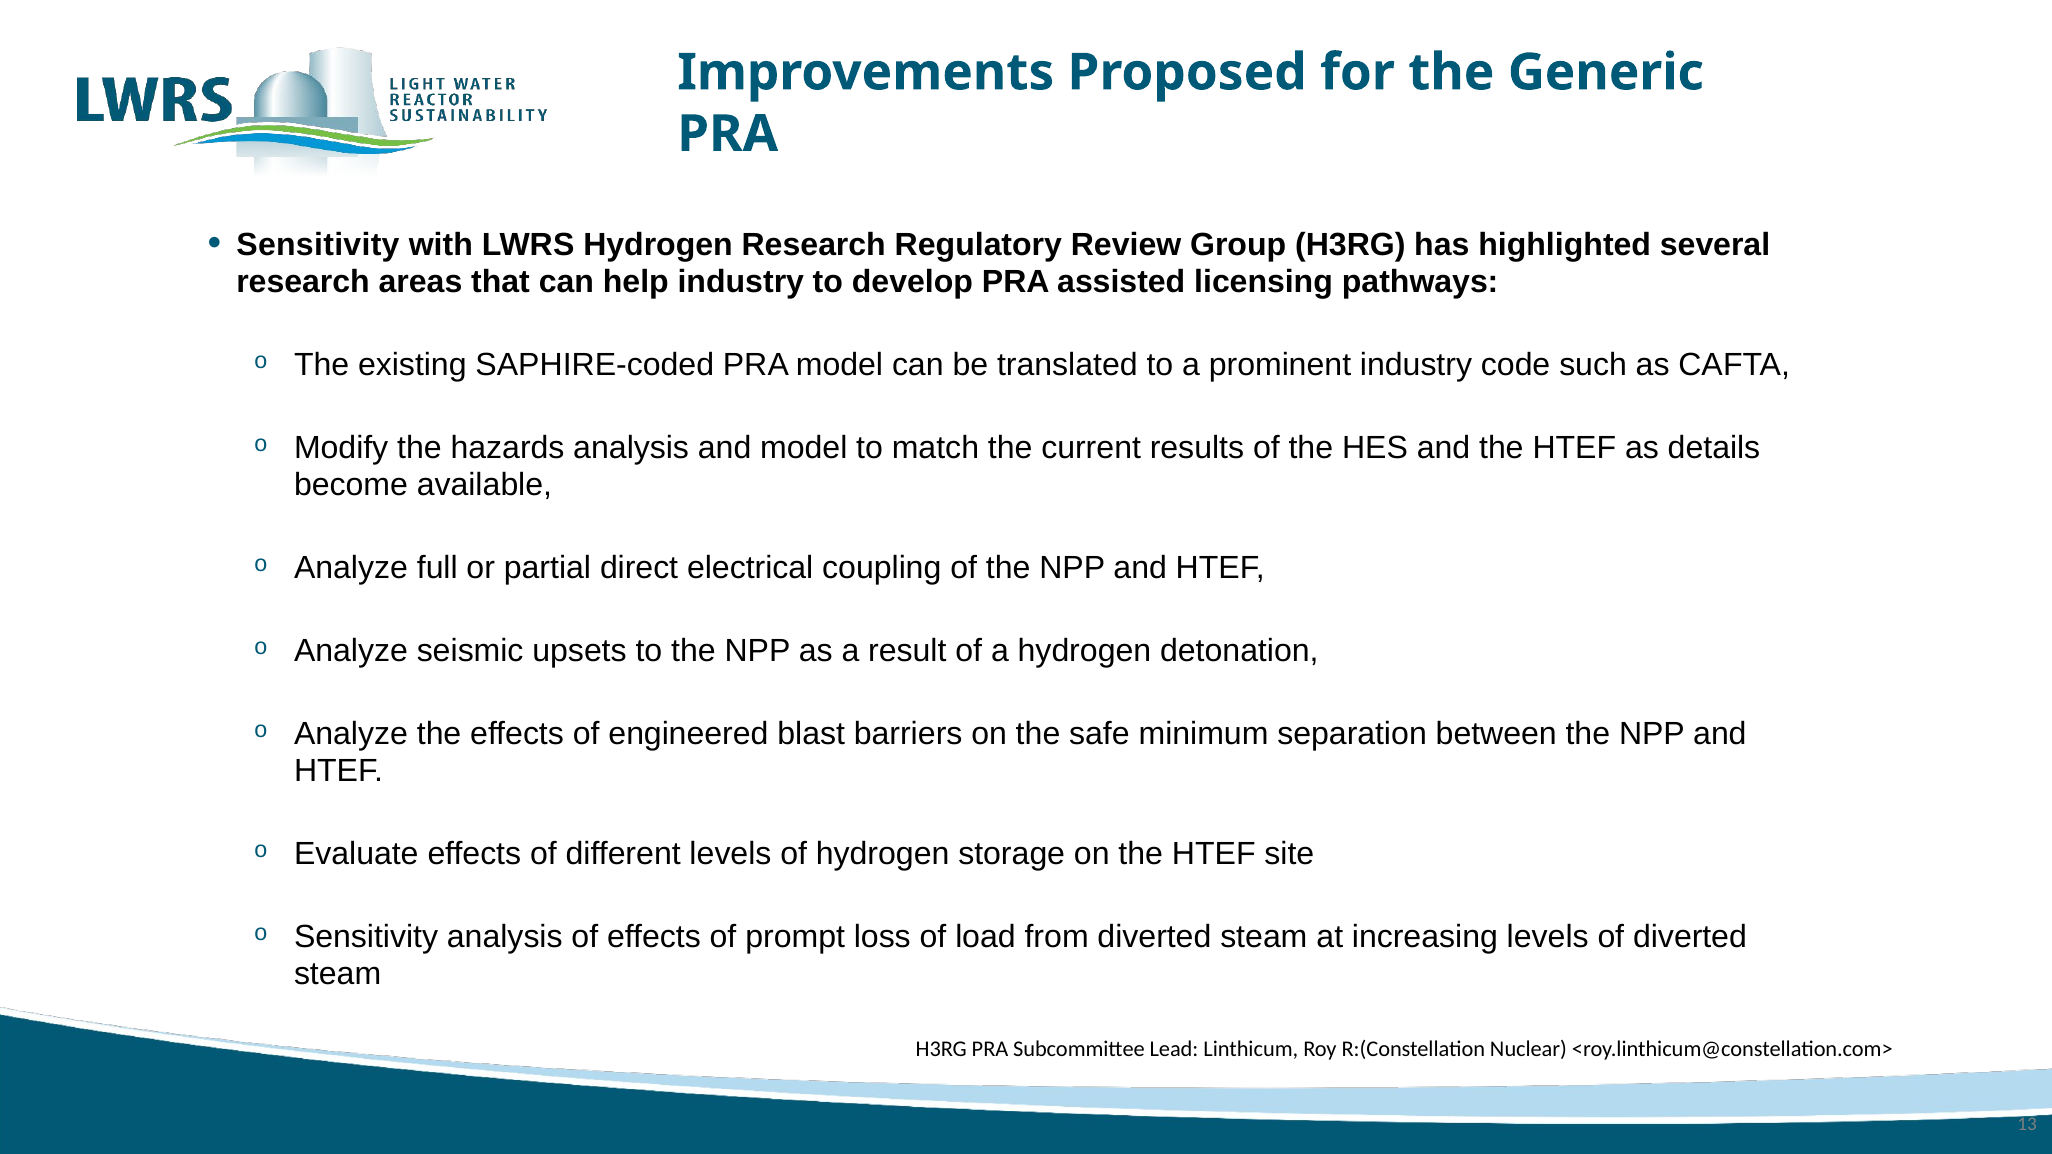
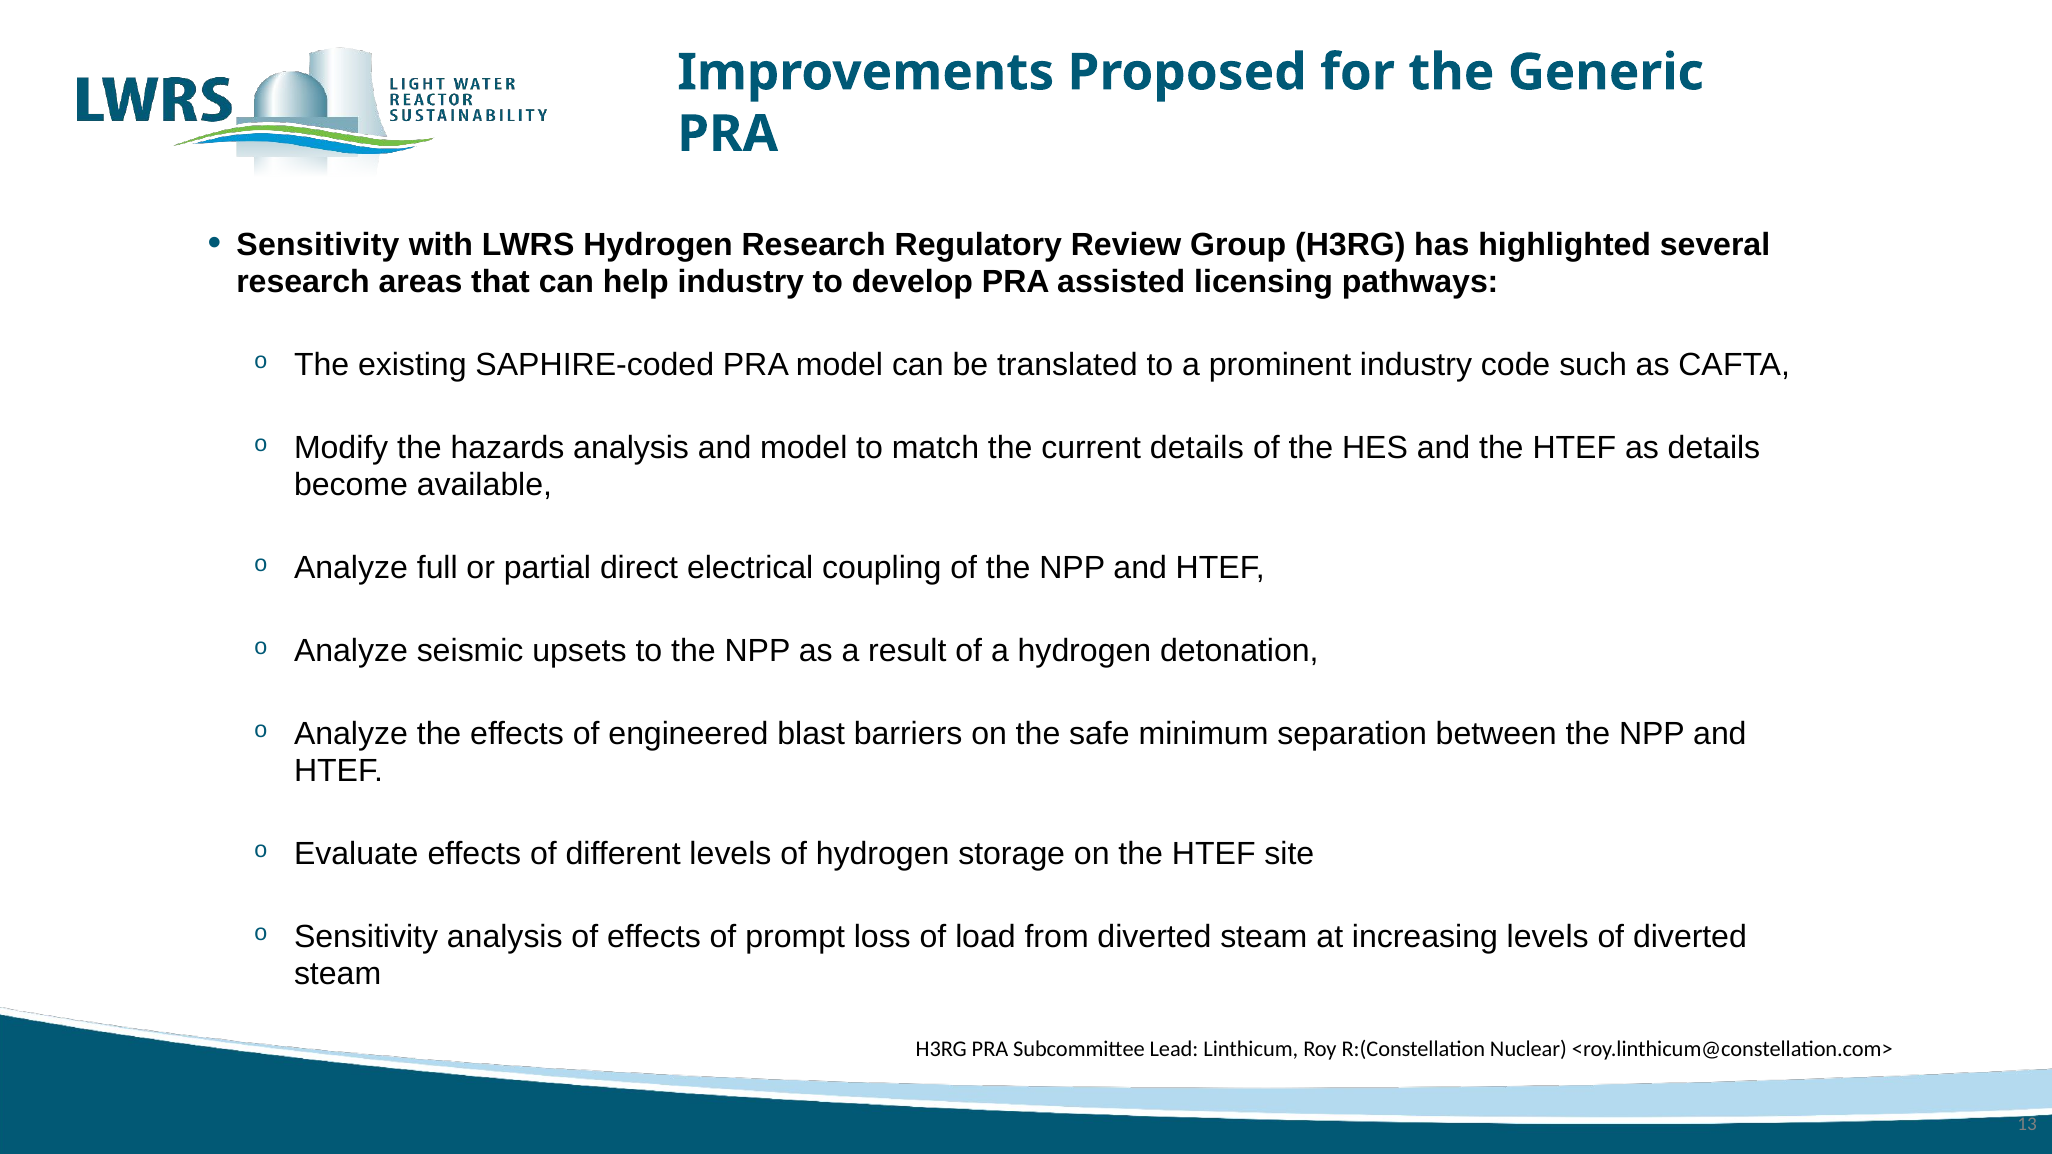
current results: results -> details
